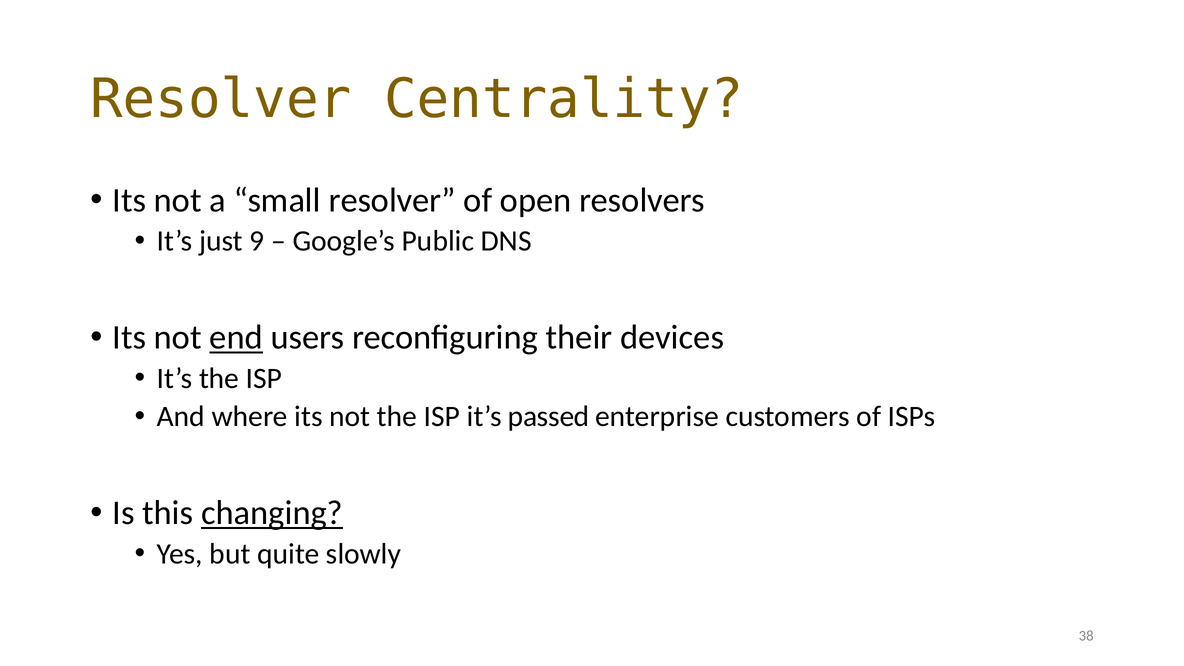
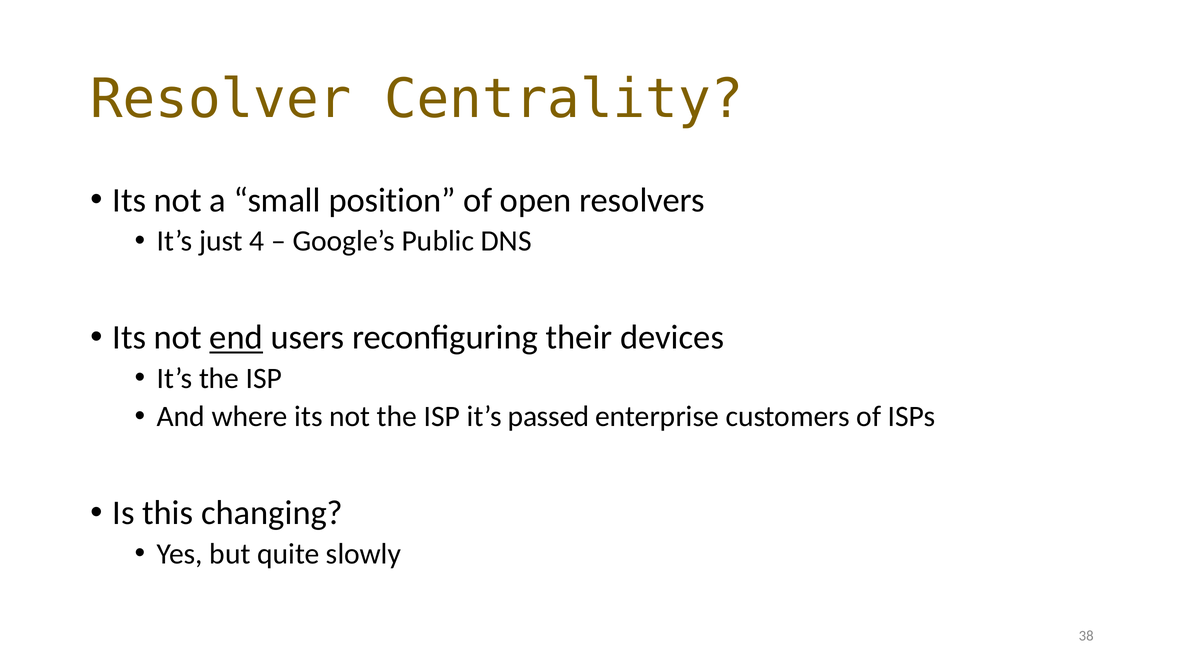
small resolver: resolver -> position
9: 9 -> 4
changing underline: present -> none
